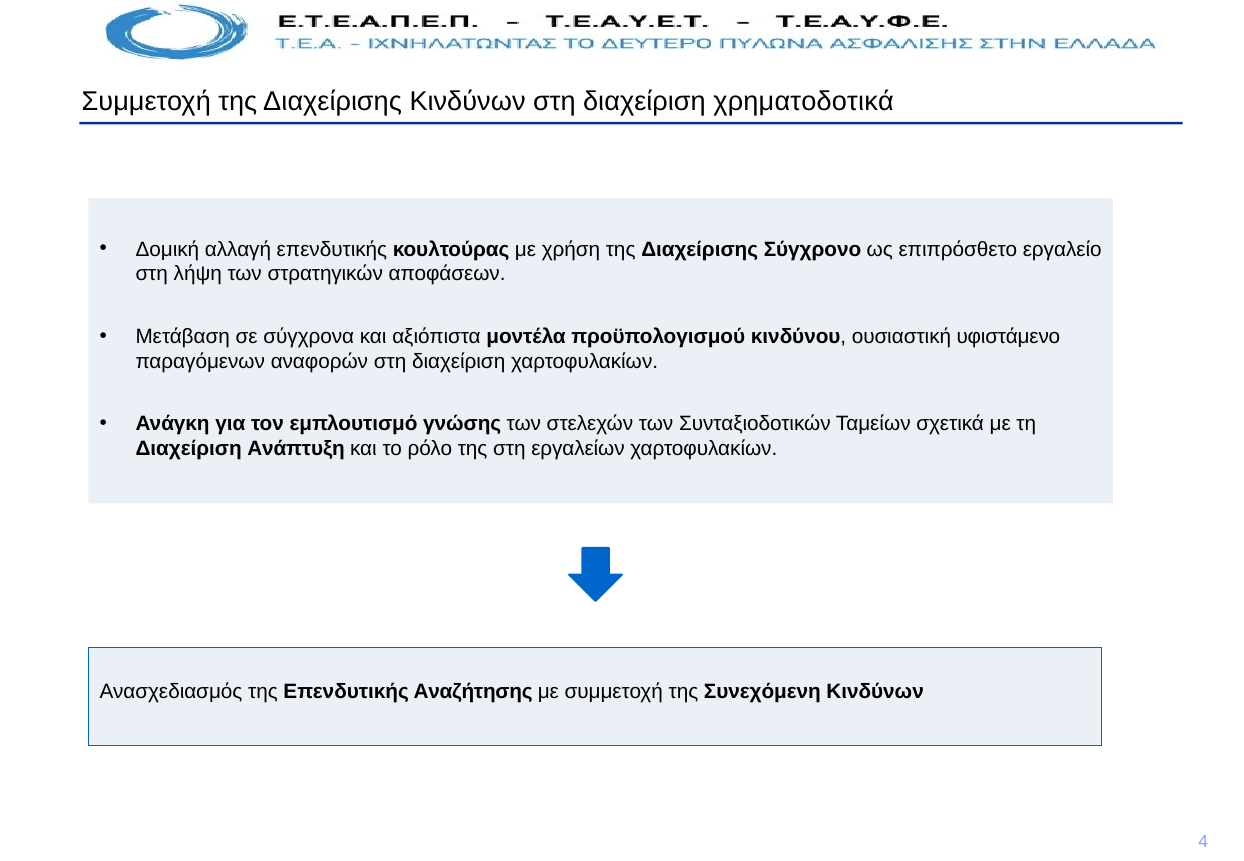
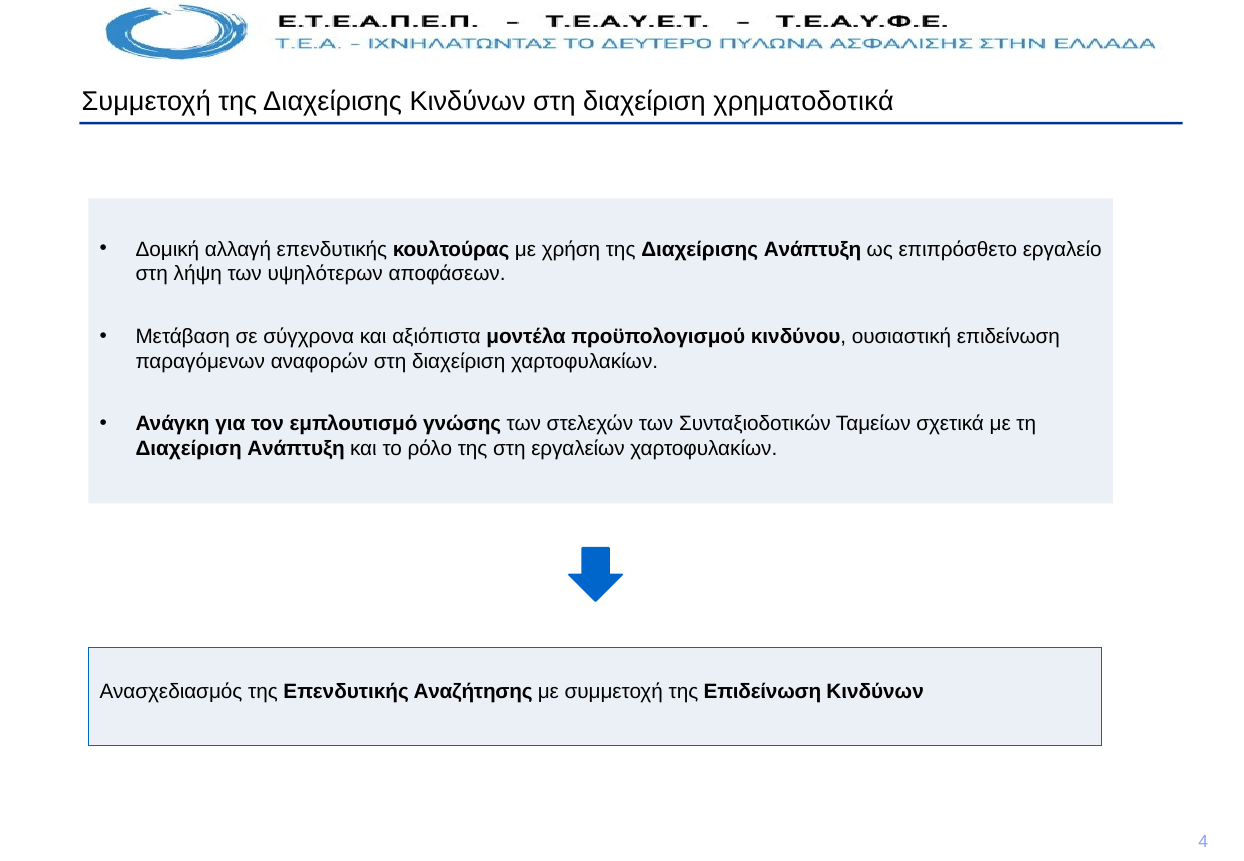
Διαχείρισης Σύγχρονο: Σύγχρονο -> Ανάπτυξη
στρατηγικών: στρατηγικών -> υψηλότερων
ουσιαστική υφιστάμενο: υφιστάμενο -> επιδείνωση
της Συνεχόμενη: Συνεχόμενη -> Επιδείνωση
